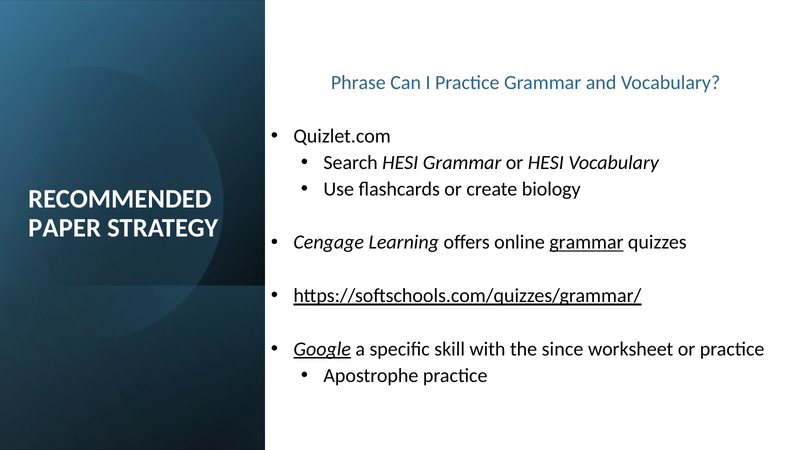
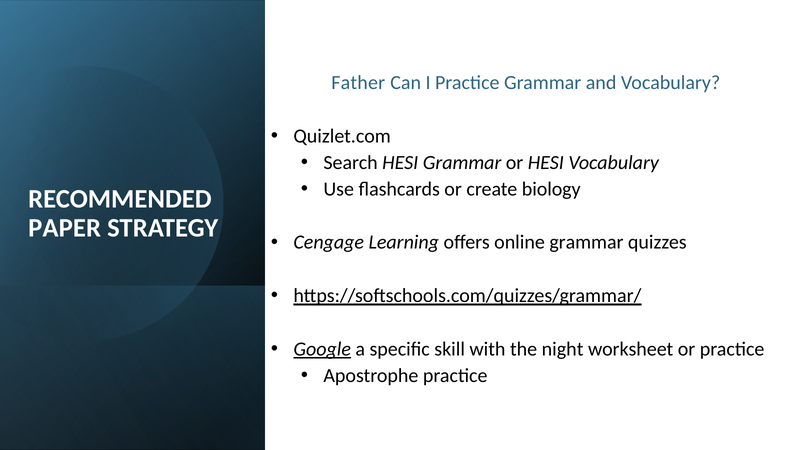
Phrase: Phrase -> Father
grammar at (586, 242) underline: present -> none
since: since -> night
